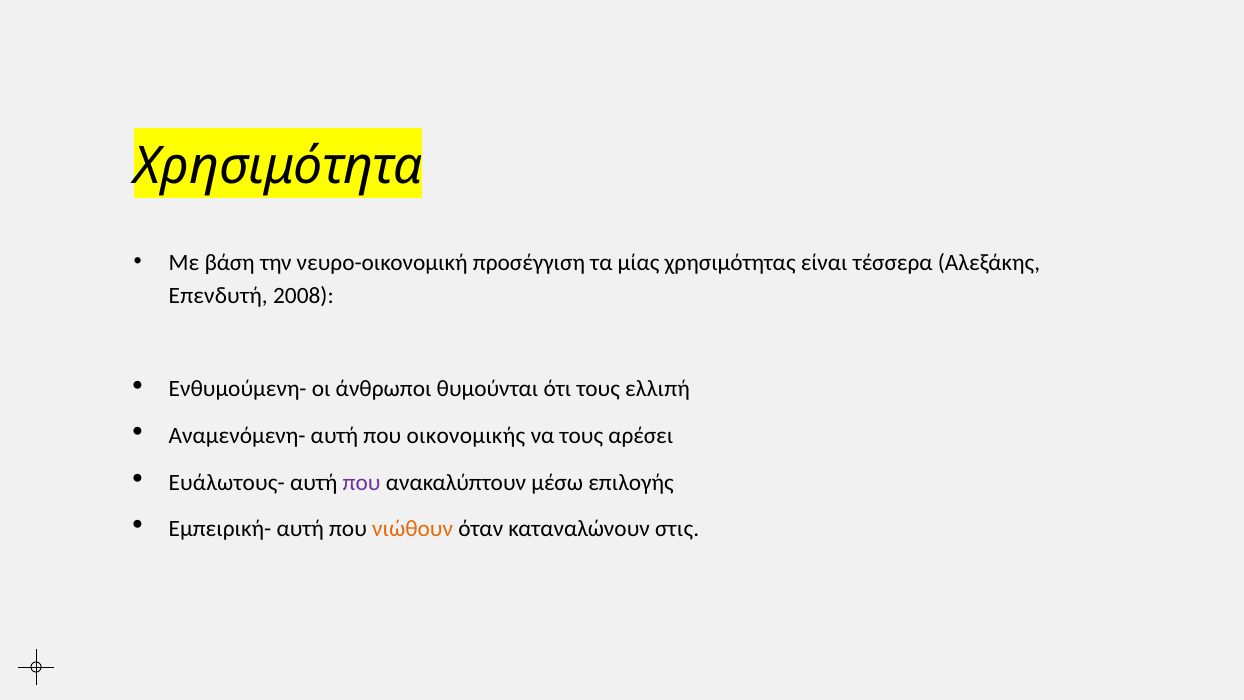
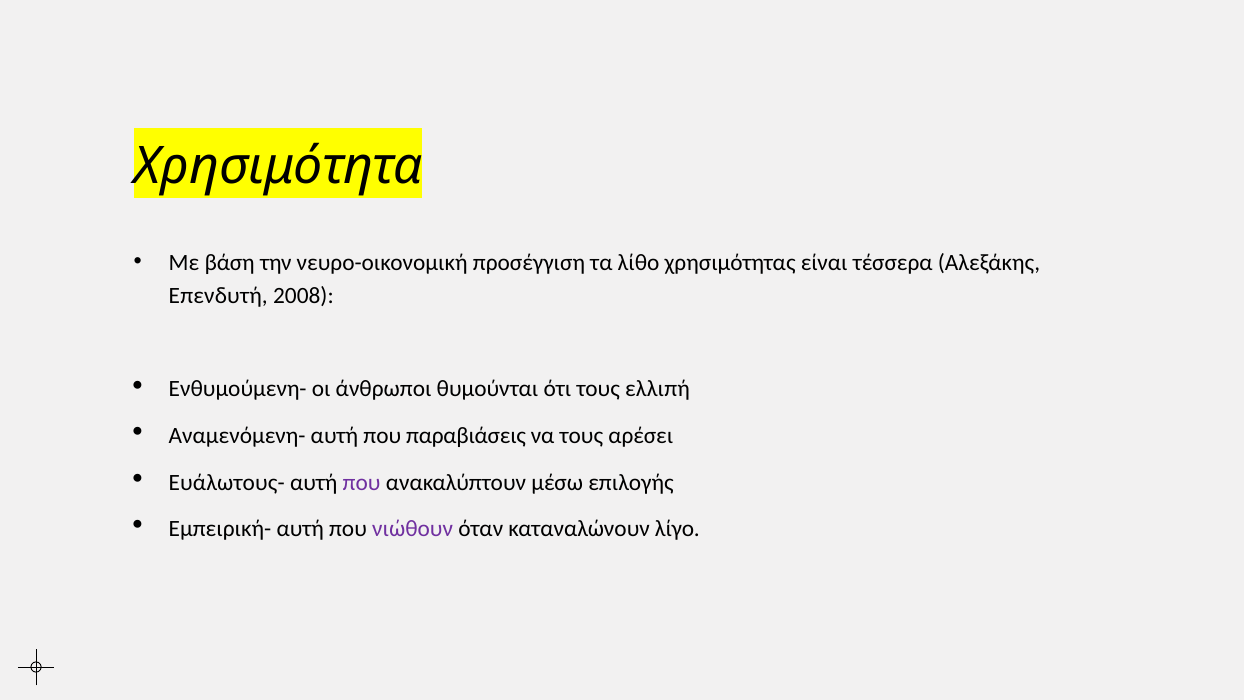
μίας: μίας -> λίθο
οικονομικής: οικονομικής -> παραβιάσεις
νιώθουν colour: orange -> purple
στις: στις -> λίγο
